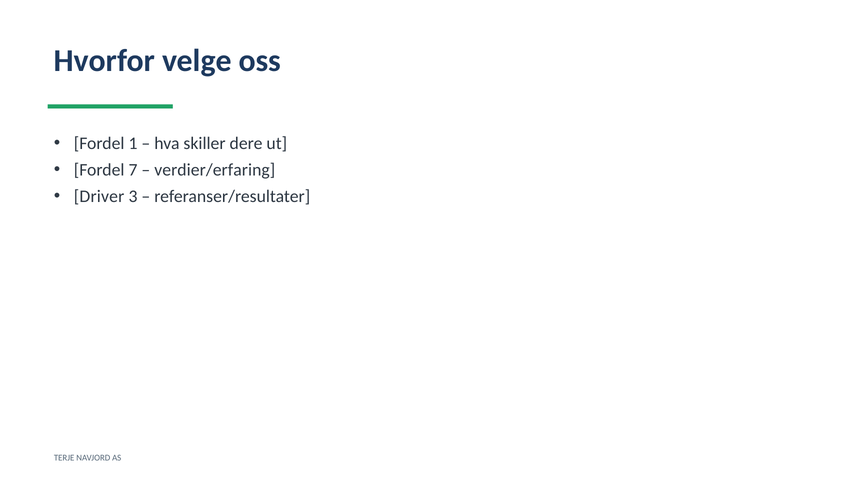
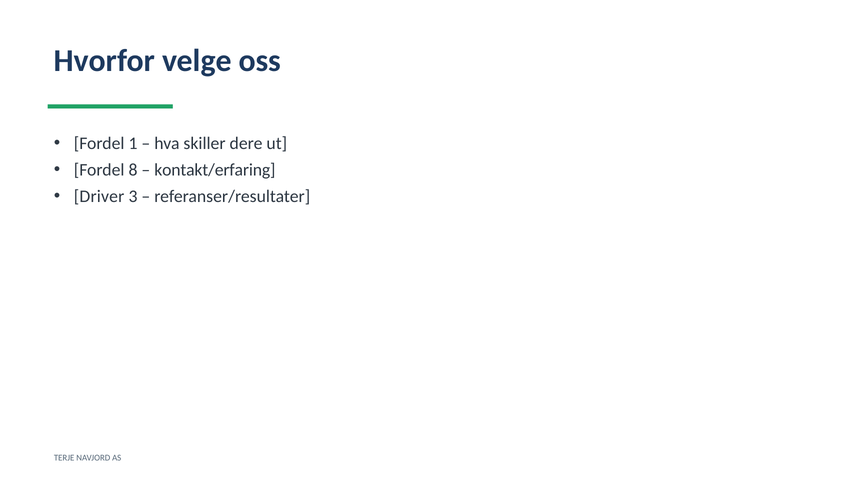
7: 7 -> 8
verdier/erfaring: verdier/erfaring -> kontakt/erfaring
